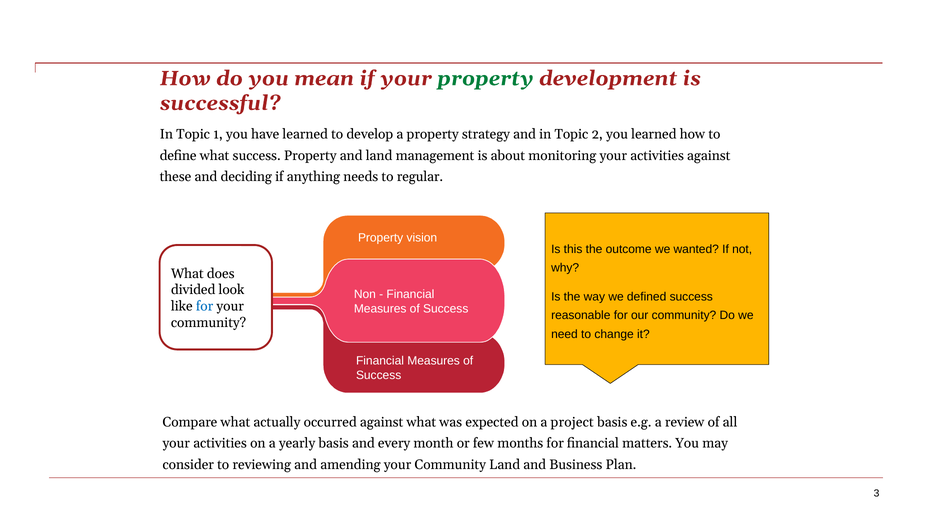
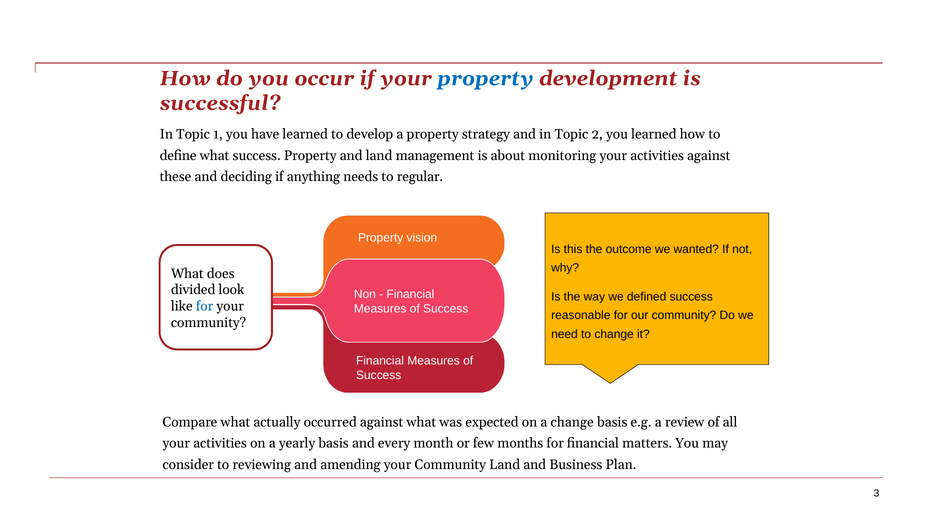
mean: mean -> occur
property at (485, 78) colour: green -> blue
a project: project -> change
